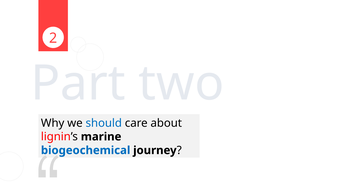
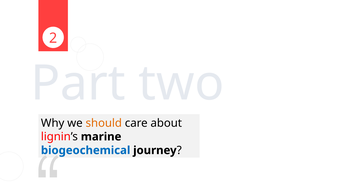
should colour: blue -> orange
